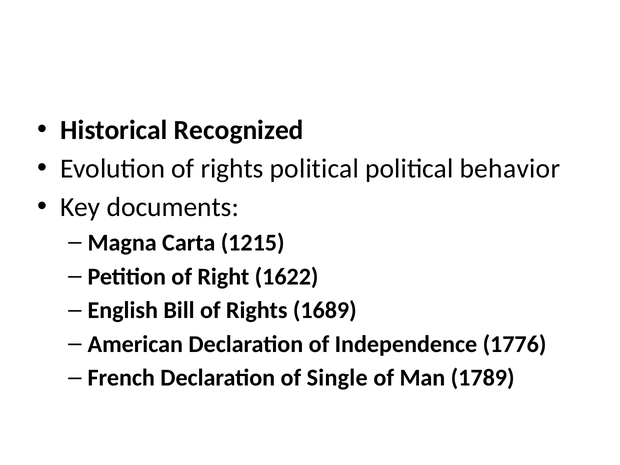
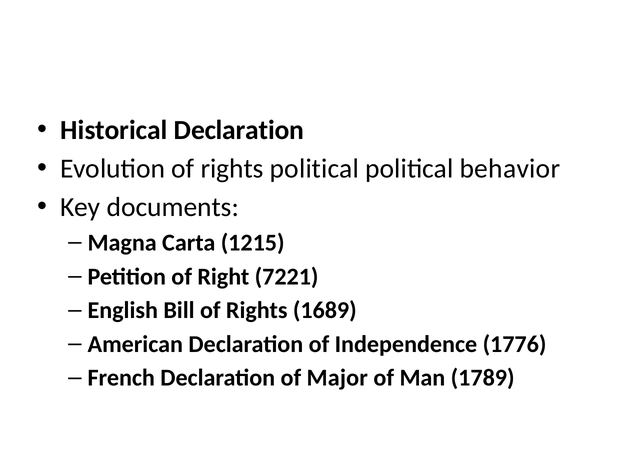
Historical Recognized: Recognized -> Declaration
1622: 1622 -> 7221
Single: Single -> Major
